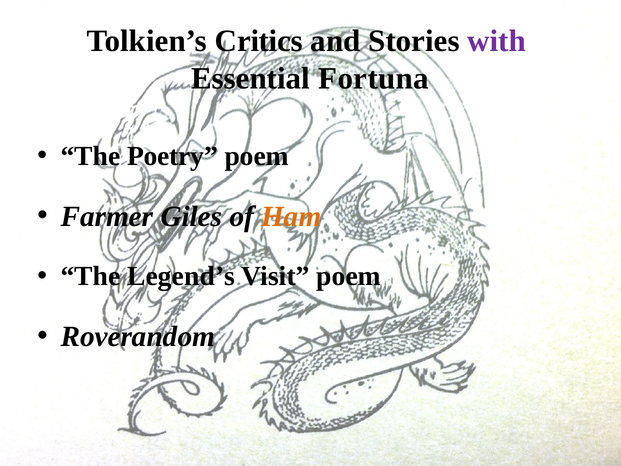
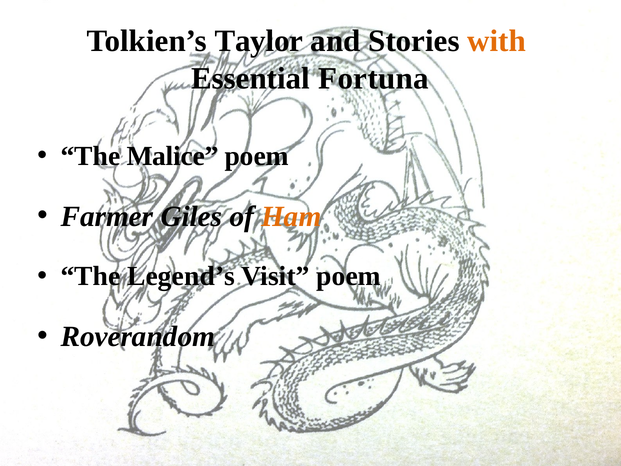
Critics: Critics -> Taylor
with colour: purple -> orange
Poetry: Poetry -> Malice
